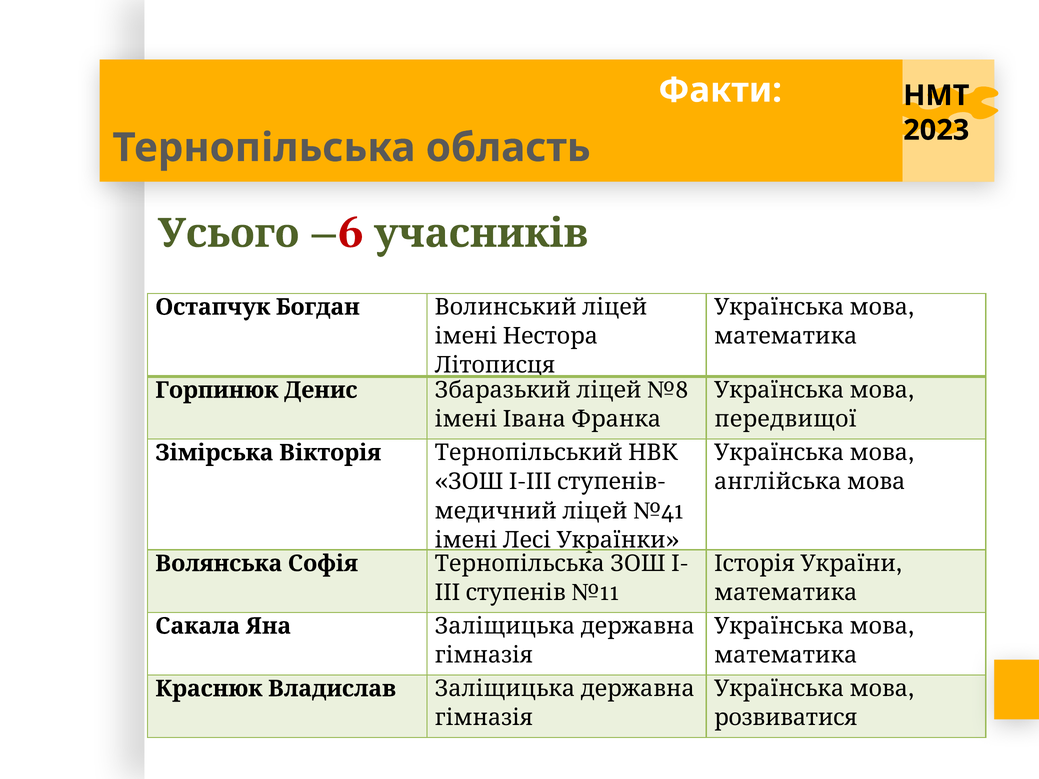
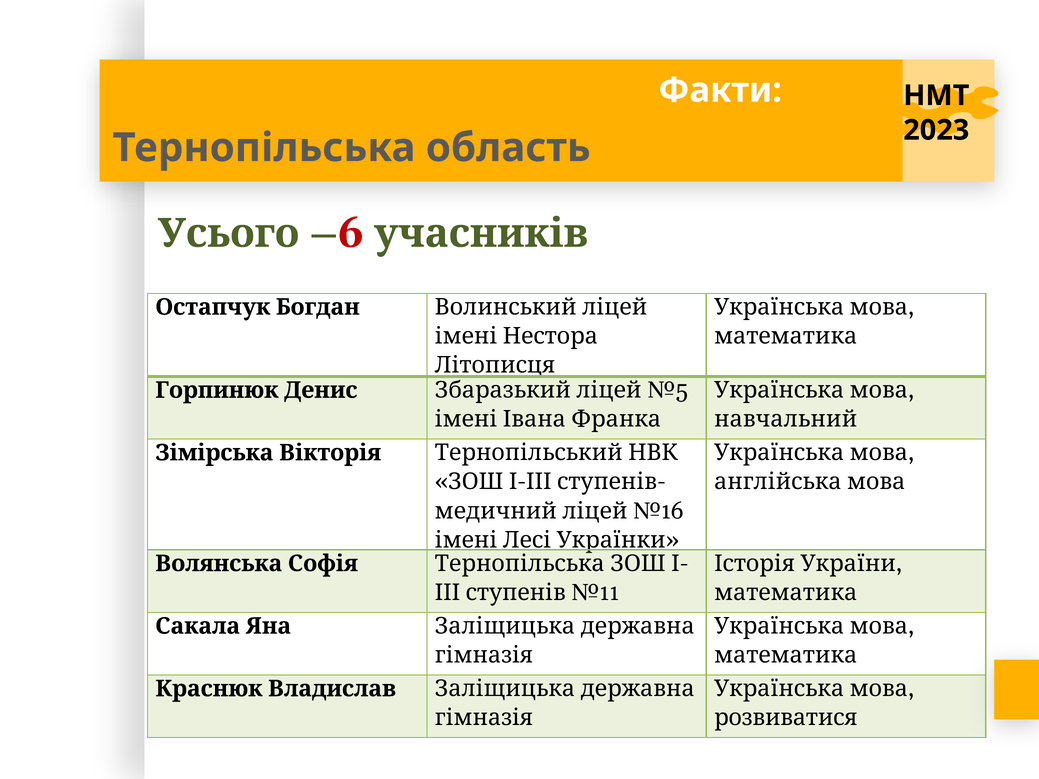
№8: №8 -> №5
передвищої: передвищої -> навчальний
№41: №41 -> №16
